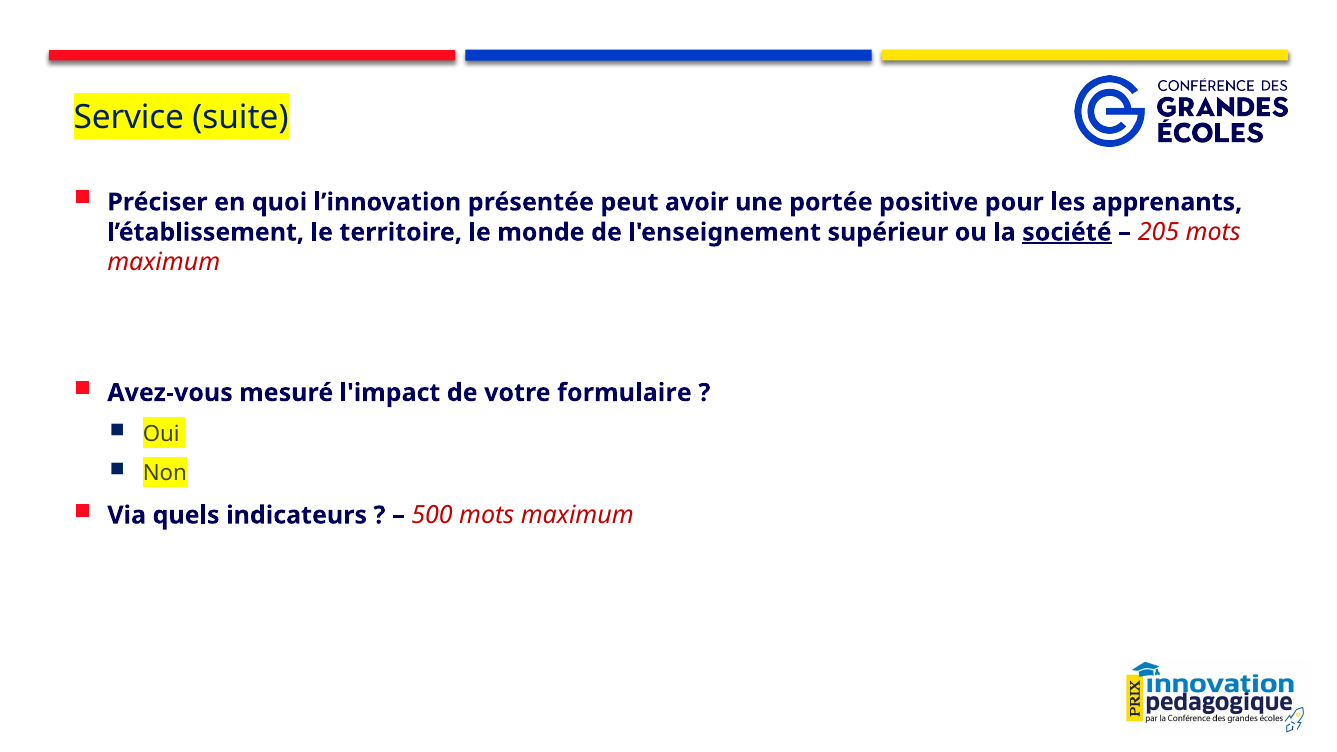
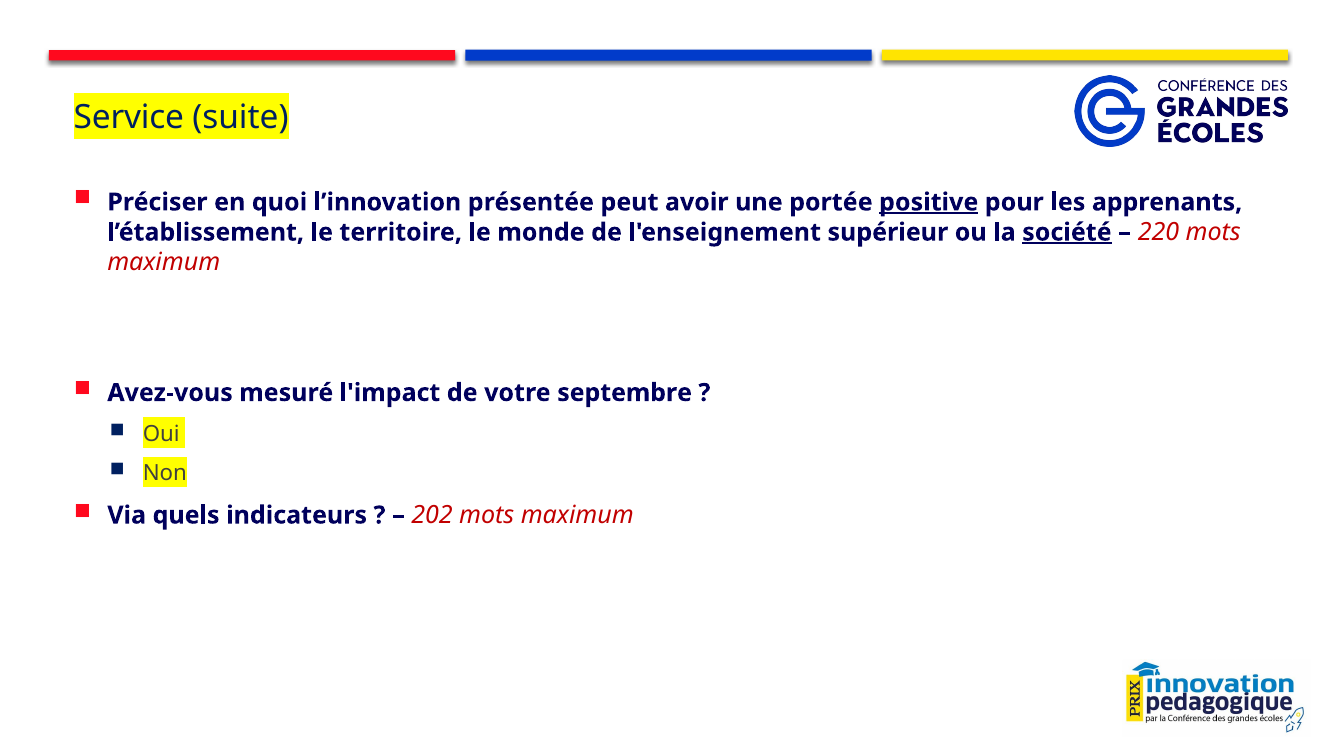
positive underline: none -> present
205: 205 -> 220
formulaire: formulaire -> septembre
500: 500 -> 202
